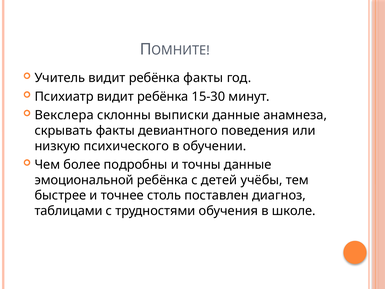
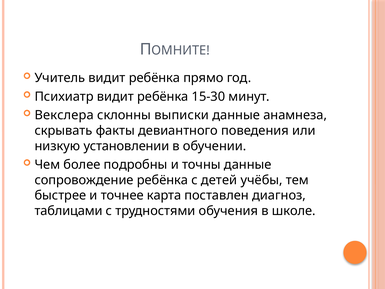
ребёнка факты: факты -> прямо
психического: психического -> установлении
эмоциональной: эмоциональной -> сопровождение
столь: столь -> карта
